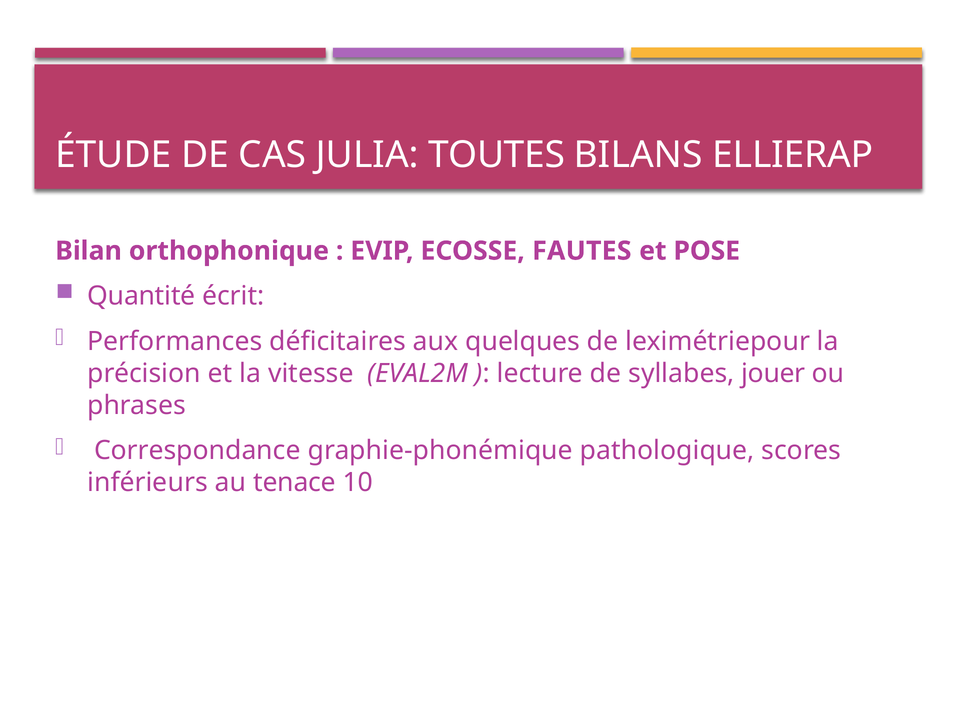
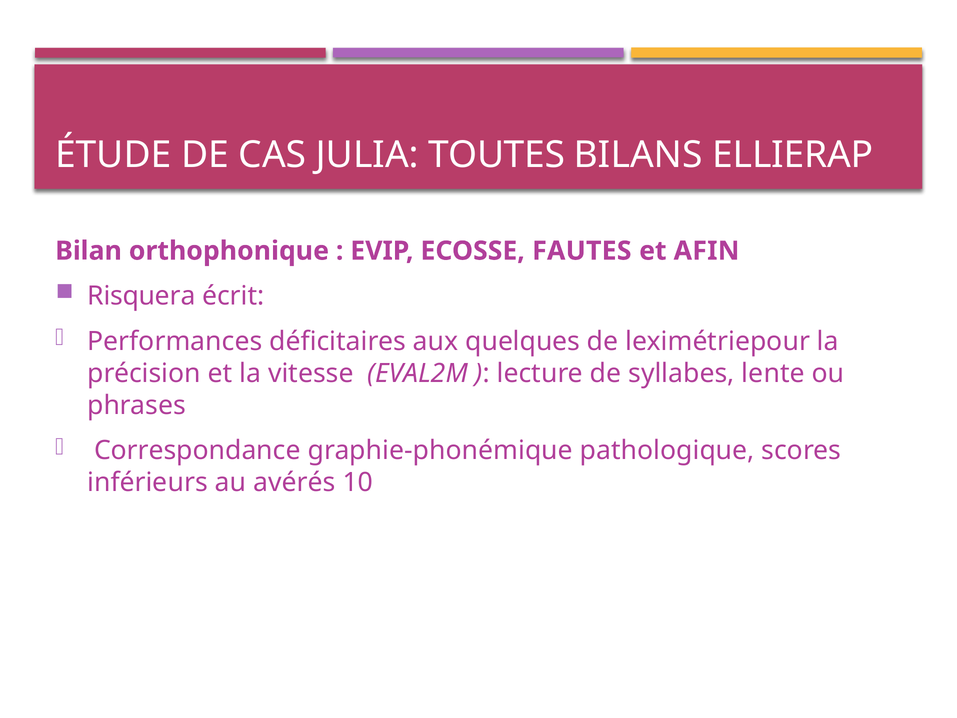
POSE: POSE -> AFIN
Quantité: Quantité -> Risquera
jouer: jouer -> lente
tenace: tenace -> avérés
